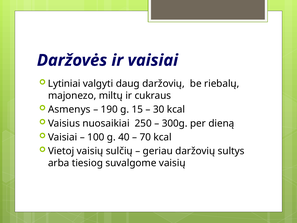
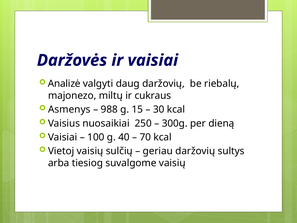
Lytiniai: Lytiniai -> Analizė
190: 190 -> 988
